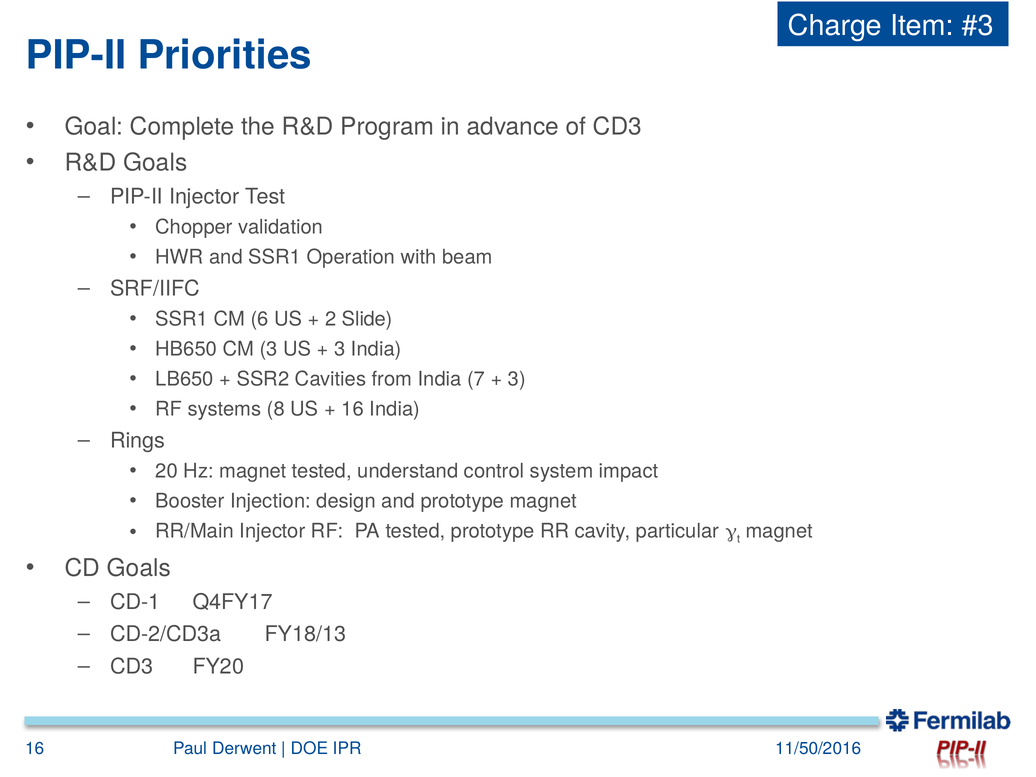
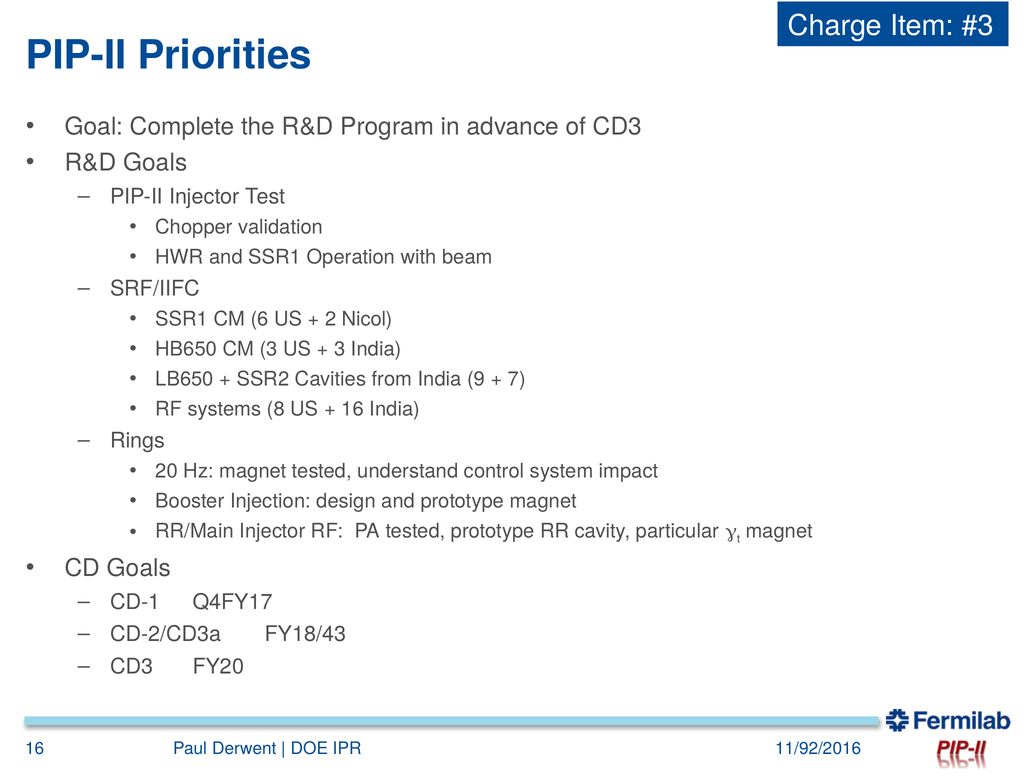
Slide: Slide -> Nicol
7: 7 -> 9
3 at (517, 379): 3 -> 7
FY18/13: FY18/13 -> FY18/43
11/50/2016: 11/50/2016 -> 11/92/2016
